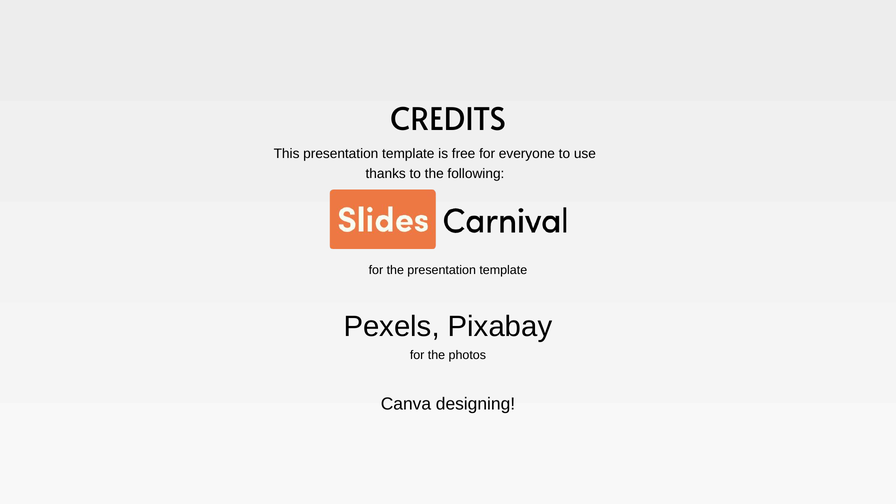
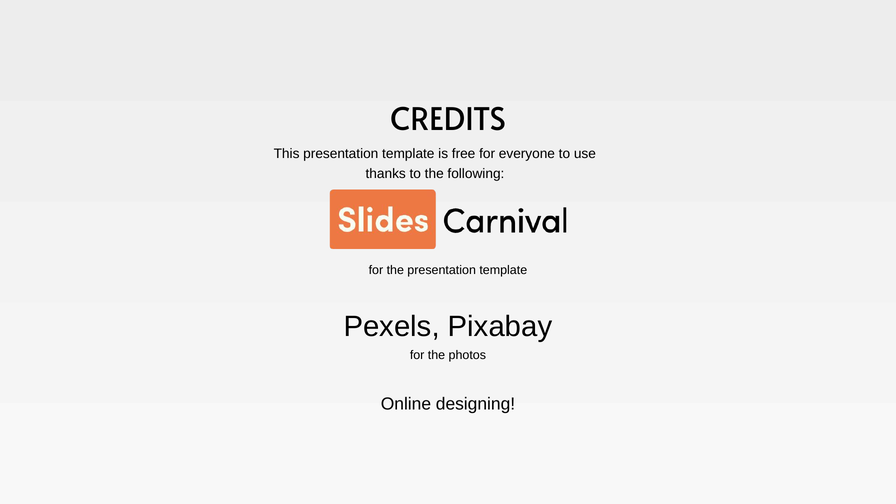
Canva: Canva -> Online
